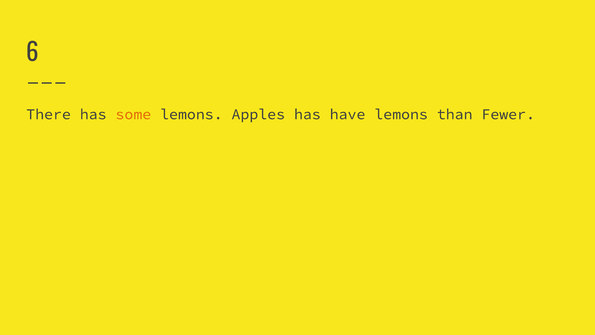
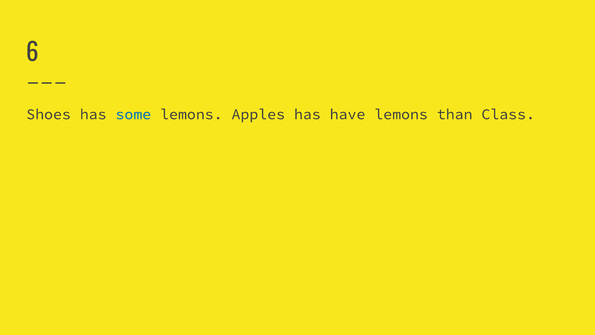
There: There -> Shoes
some colour: orange -> blue
Fewer: Fewer -> Class
